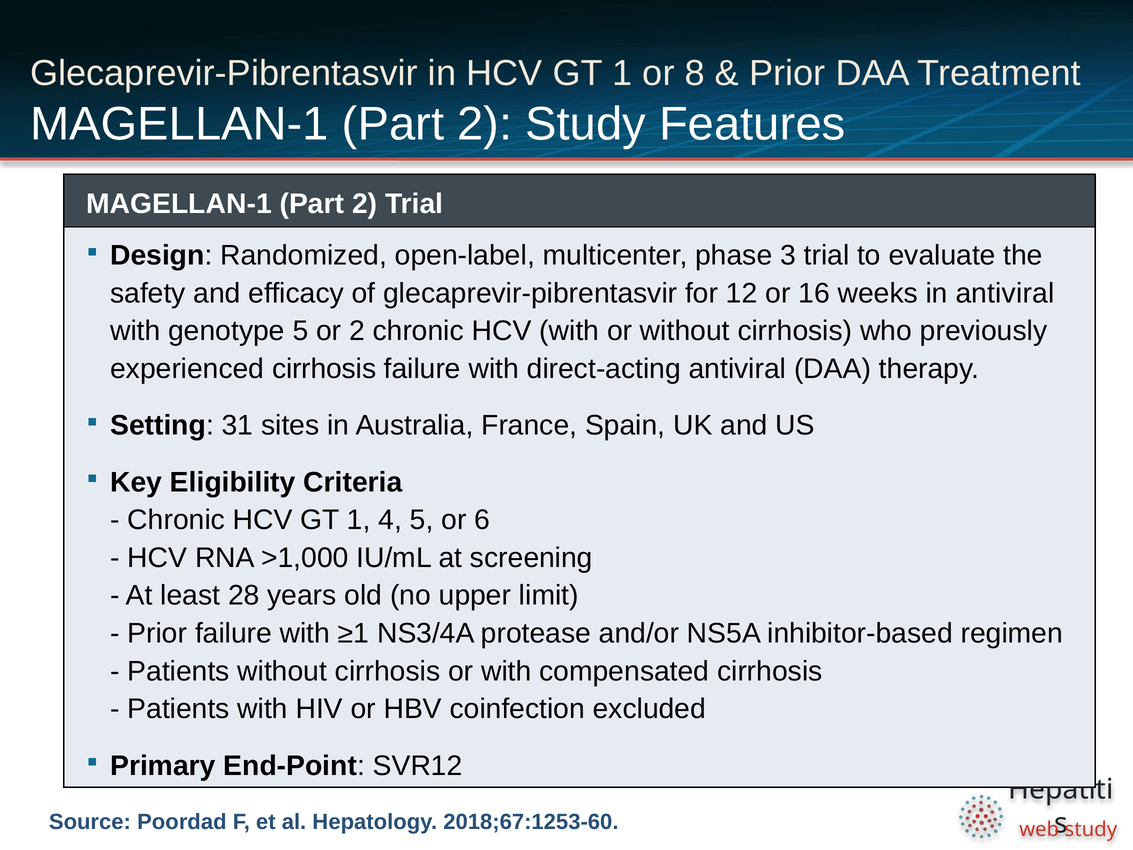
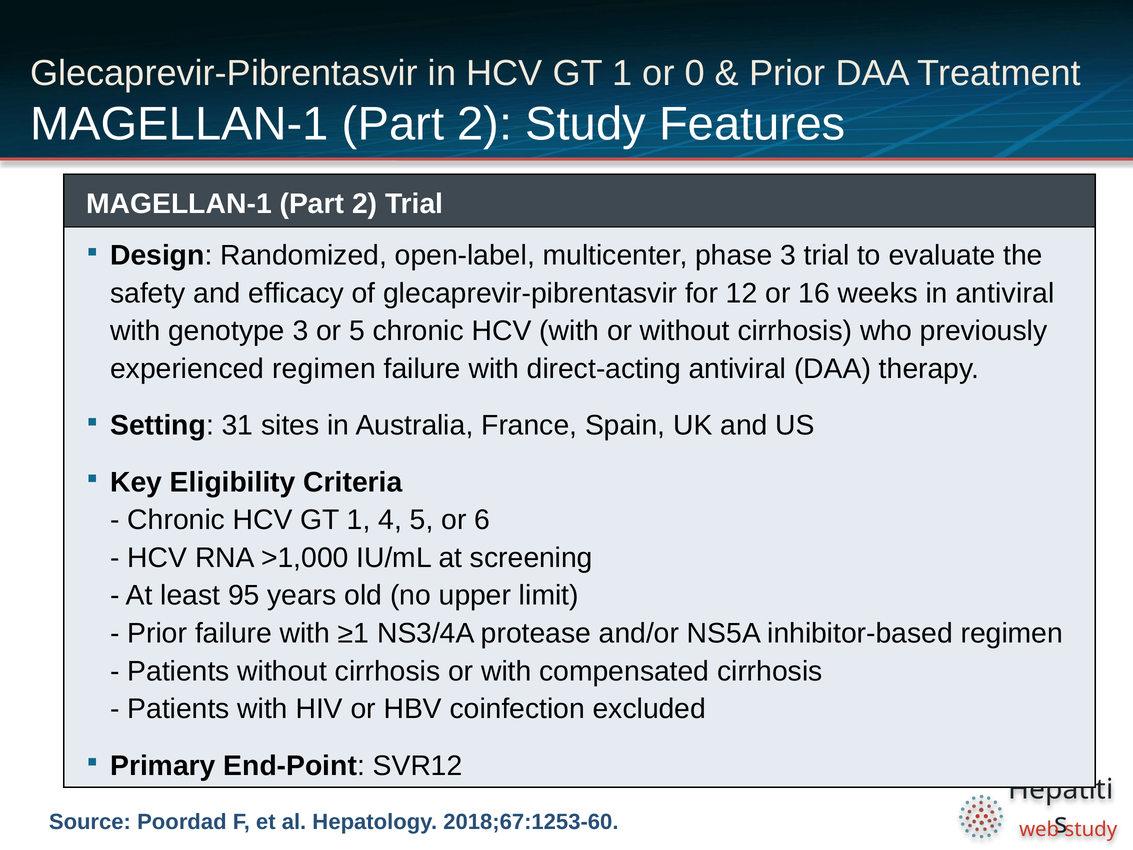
8: 8 -> 0
genotype 5: 5 -> 3
or 2: 2 -> 5
experienced cirrhosis: cirrhosis -> regimen
28: 28 -> 95
